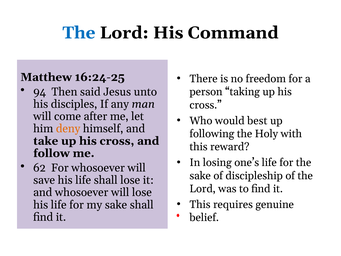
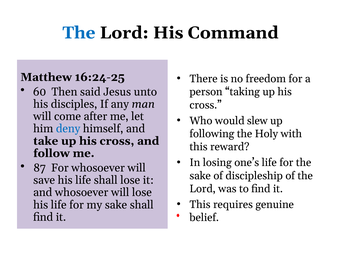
94: 94 -> 60
best: best -> slew
deny colour: orange -> blue
62: 62 -> 87
